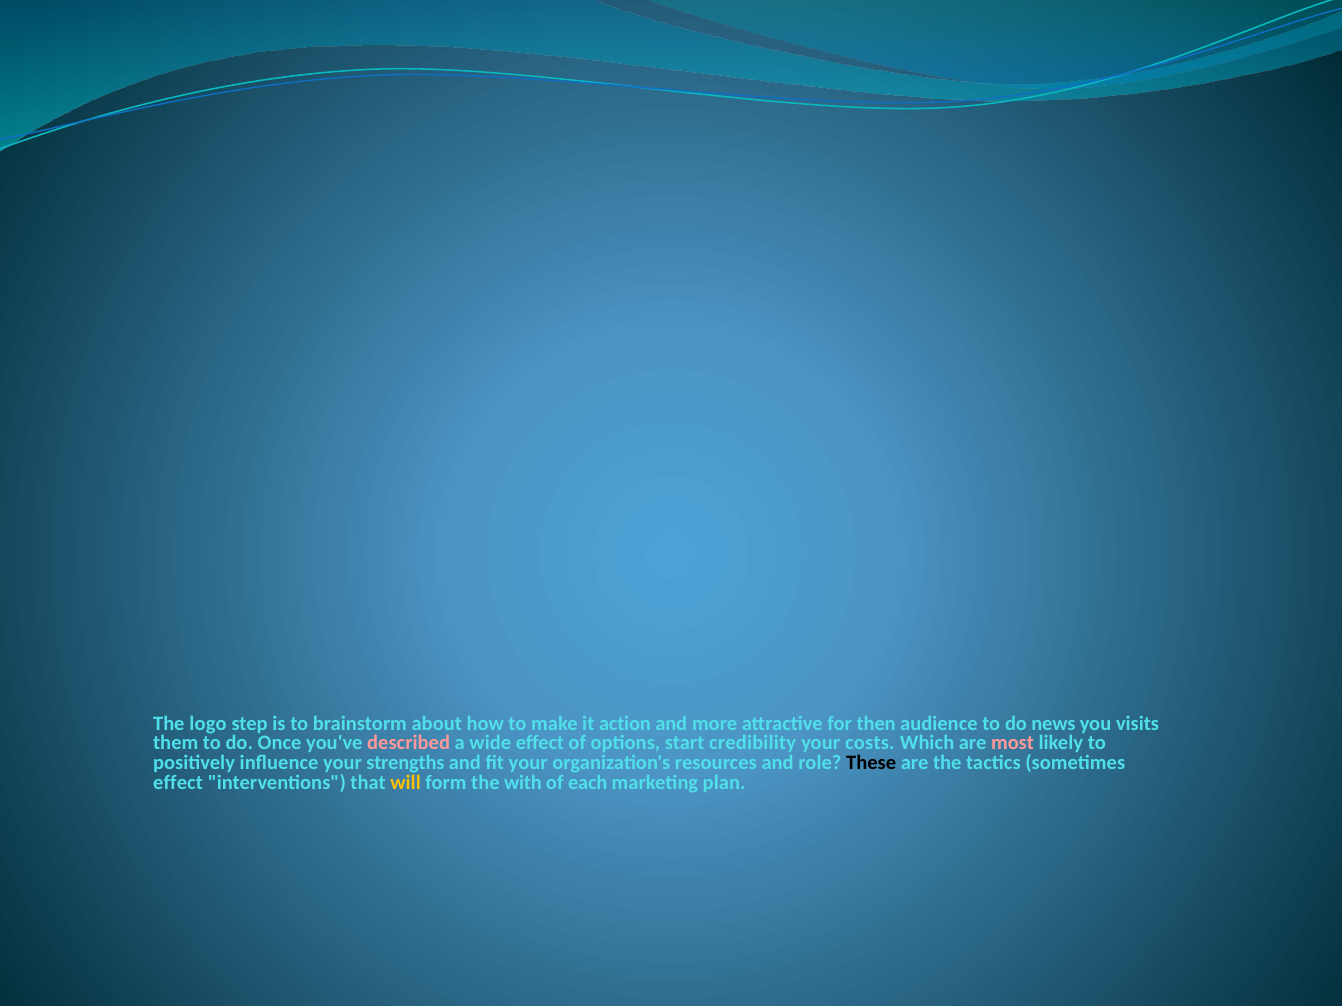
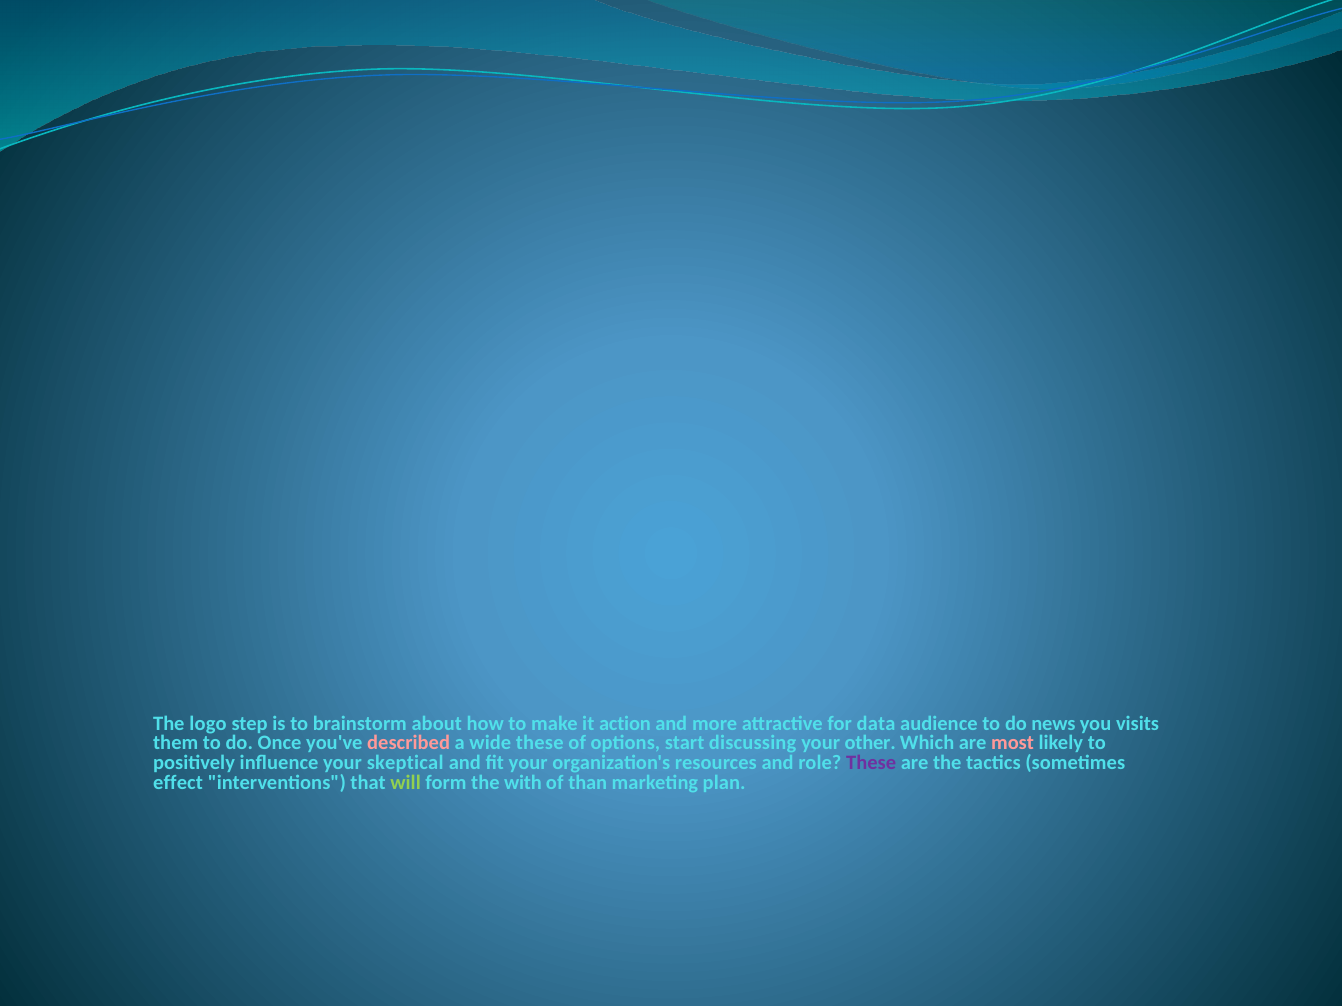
then: then -> data
wide effect: effect -> these
credibility: credibility -> discussing
costs: costs -> other
strengths: strengths -> skeptical
These at (871, 763) colour: black -> purple
will colour: yellow -> light green
each: each -> than
